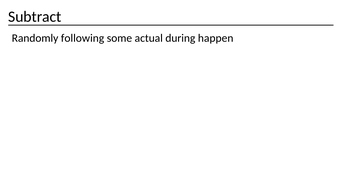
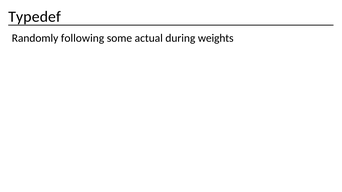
Subtract: Subtract -> Typedef
happen: happen -> weights
